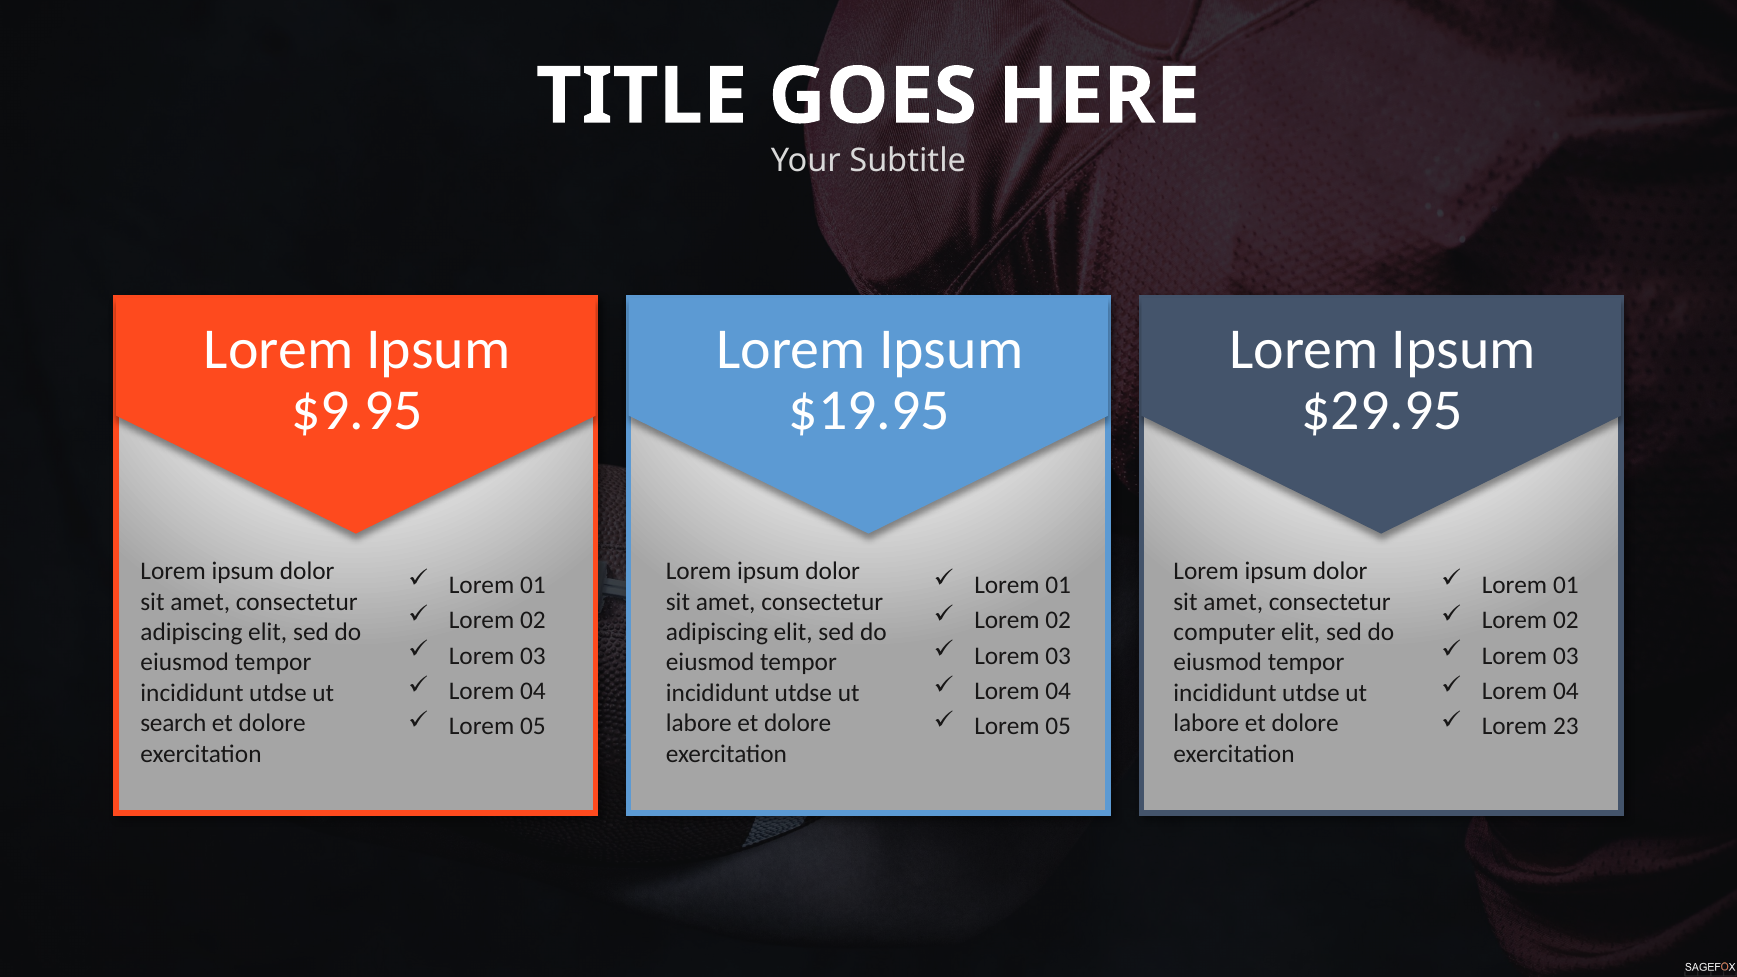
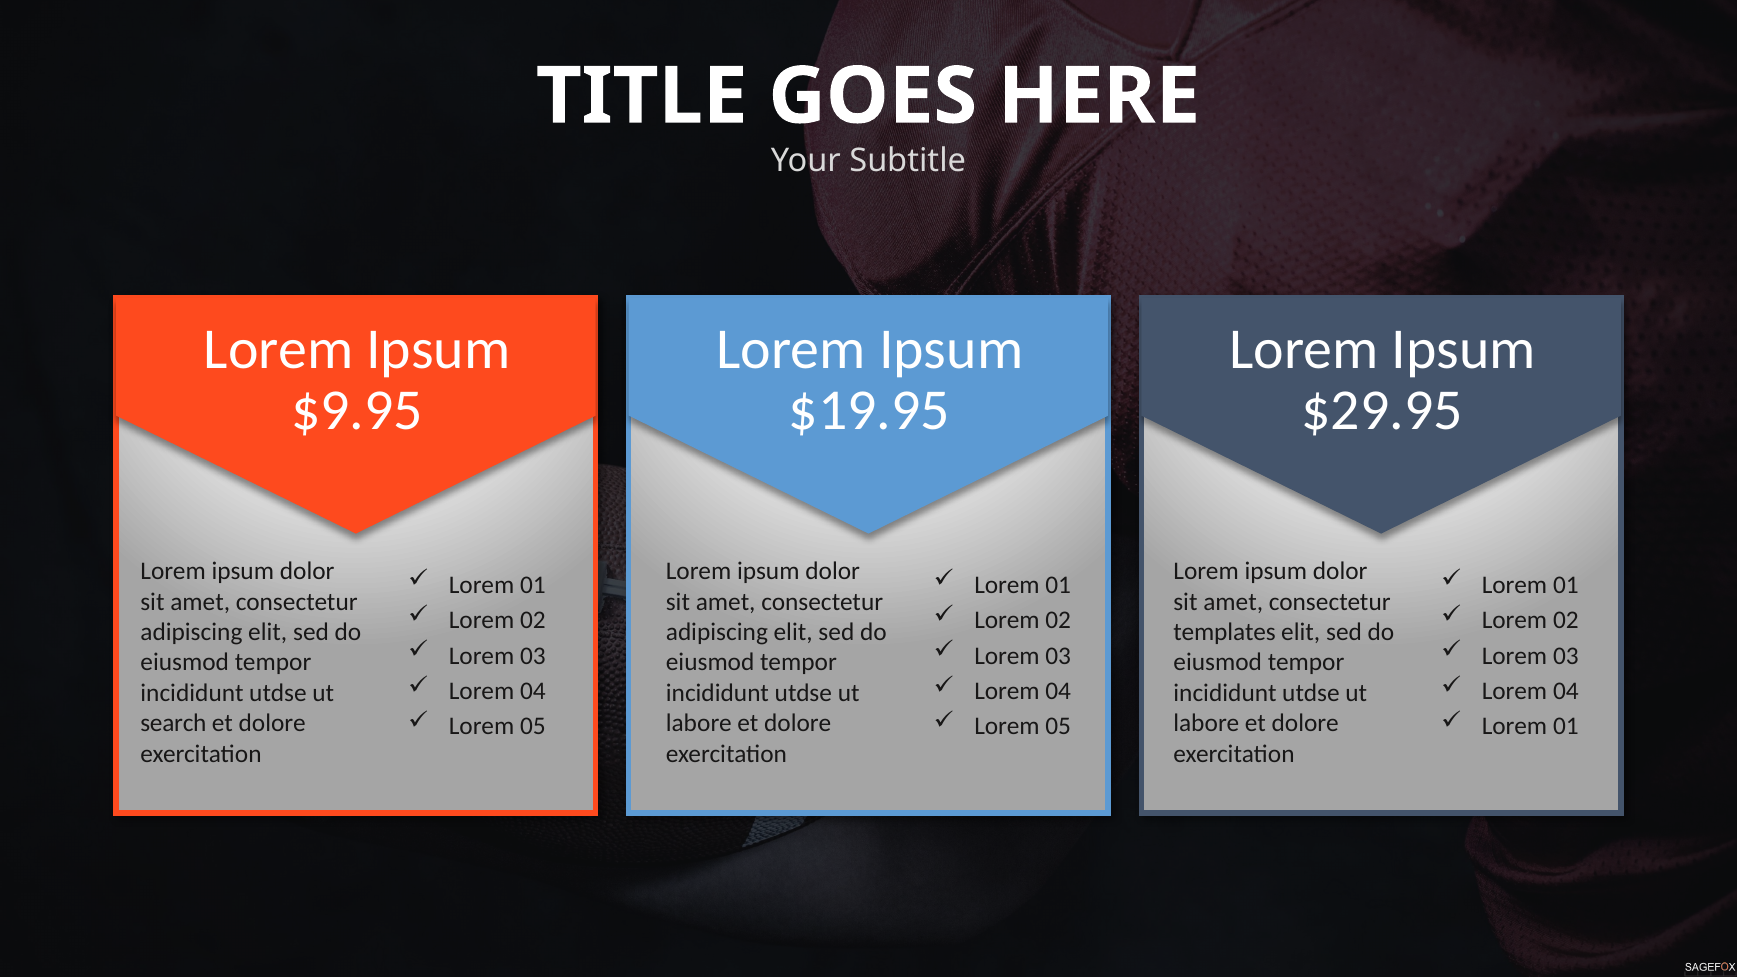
computer: computer -> templates
23 at (1566, 727): 23 -> 01
